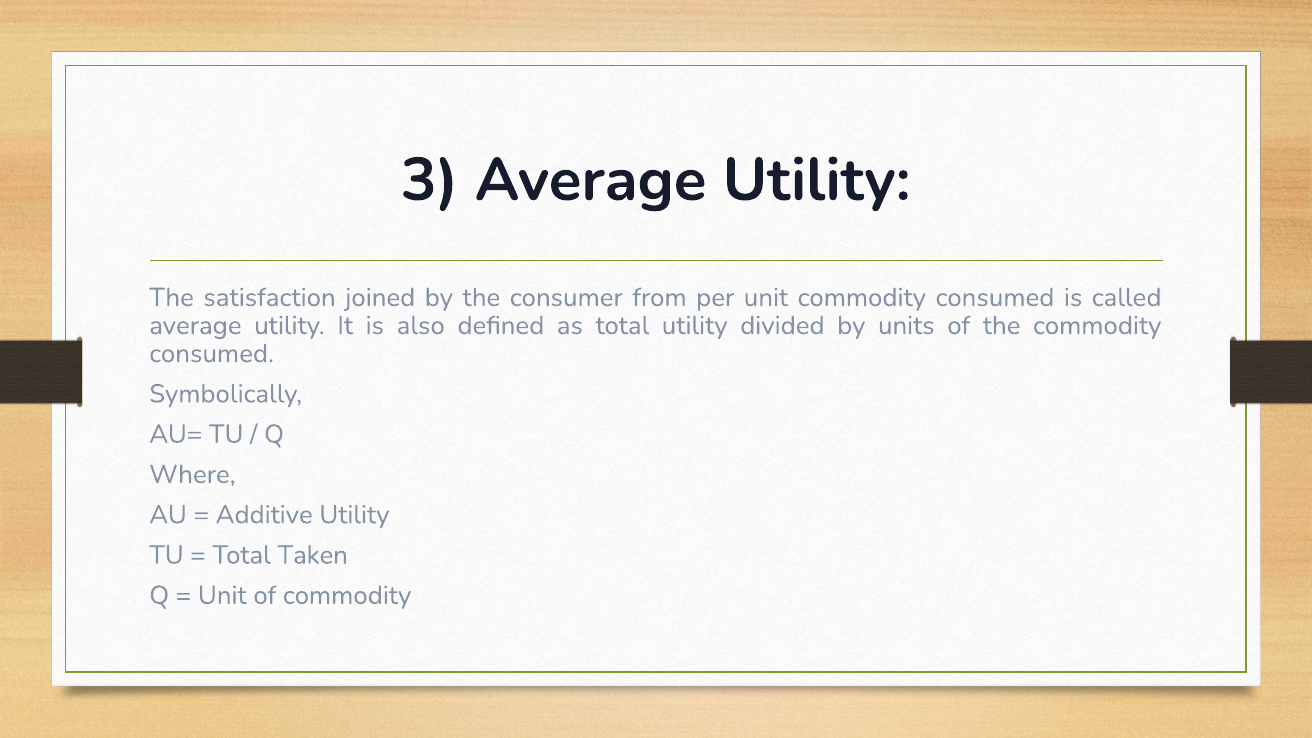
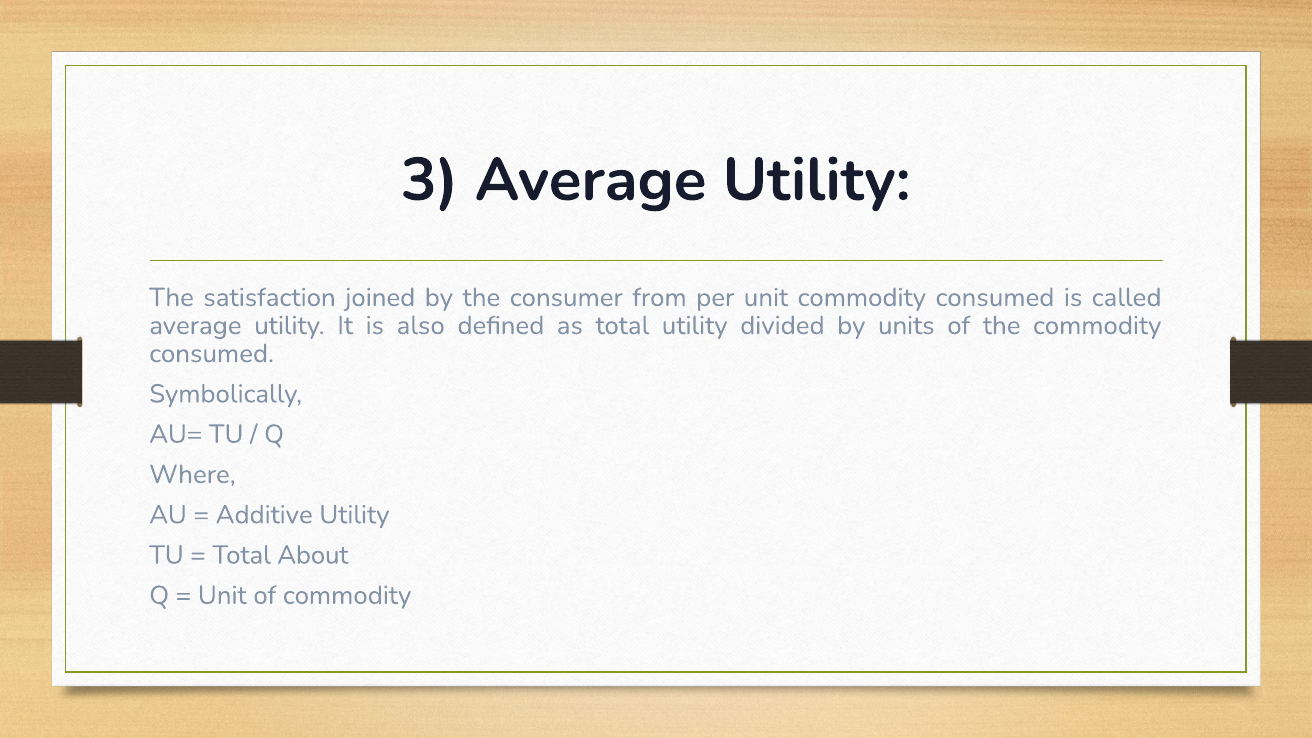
Taken: Taken -> About
